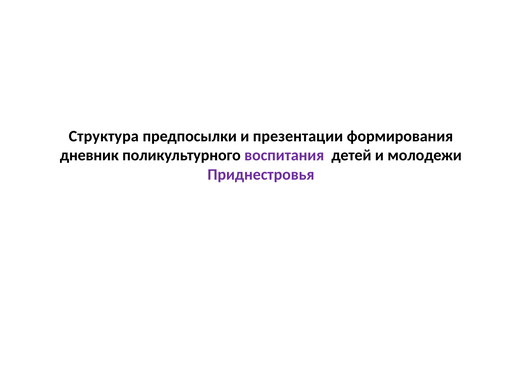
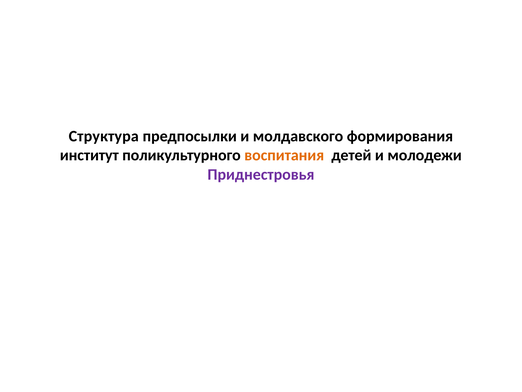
презентации: презентации -> молдавского
дневник: дневник -> институт
воспитания colour: purple -> orange
